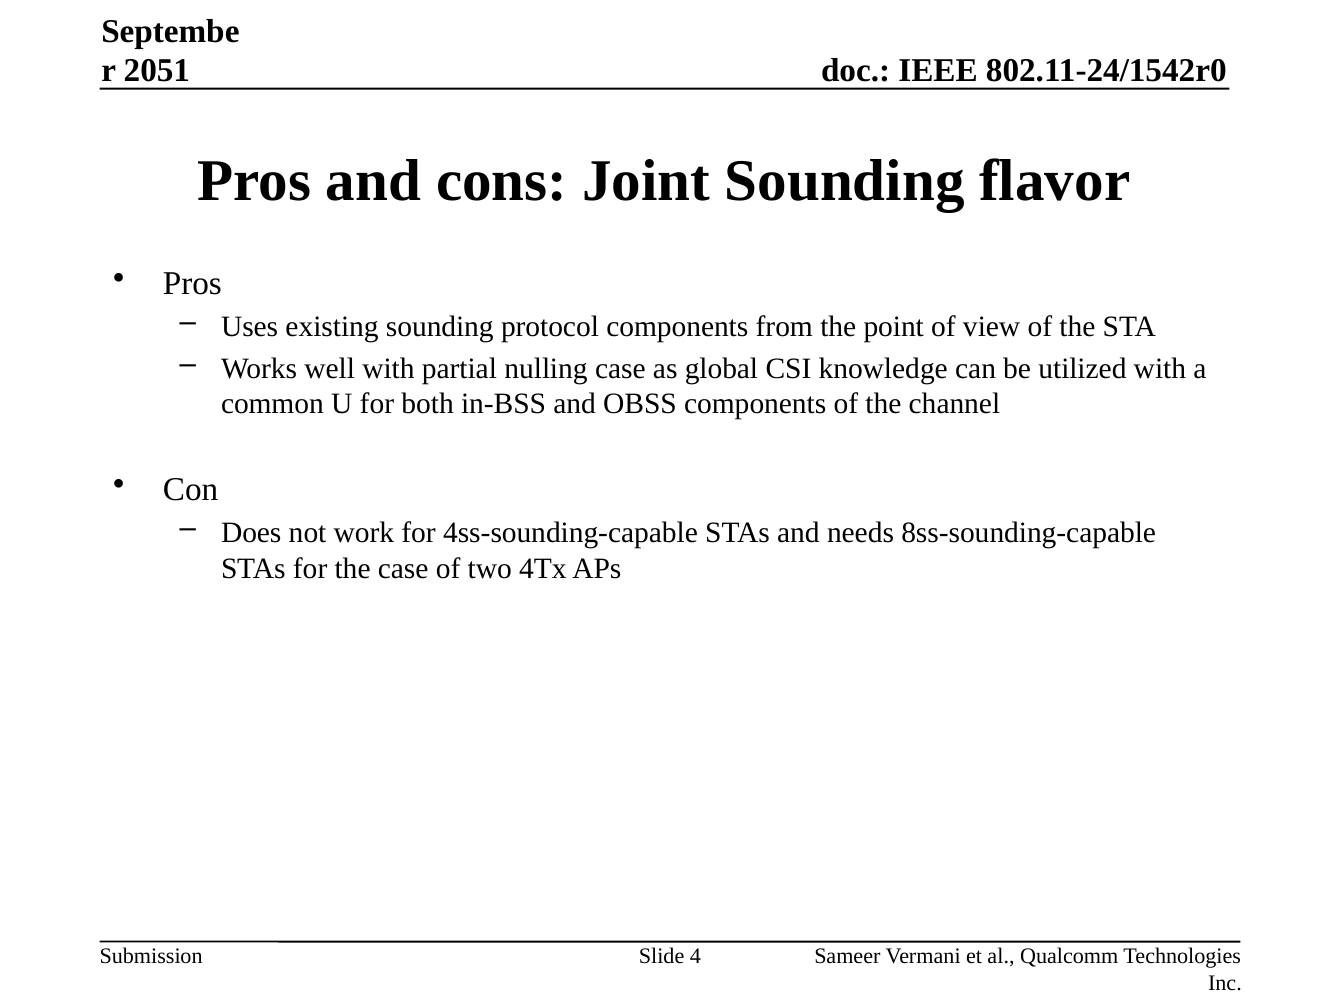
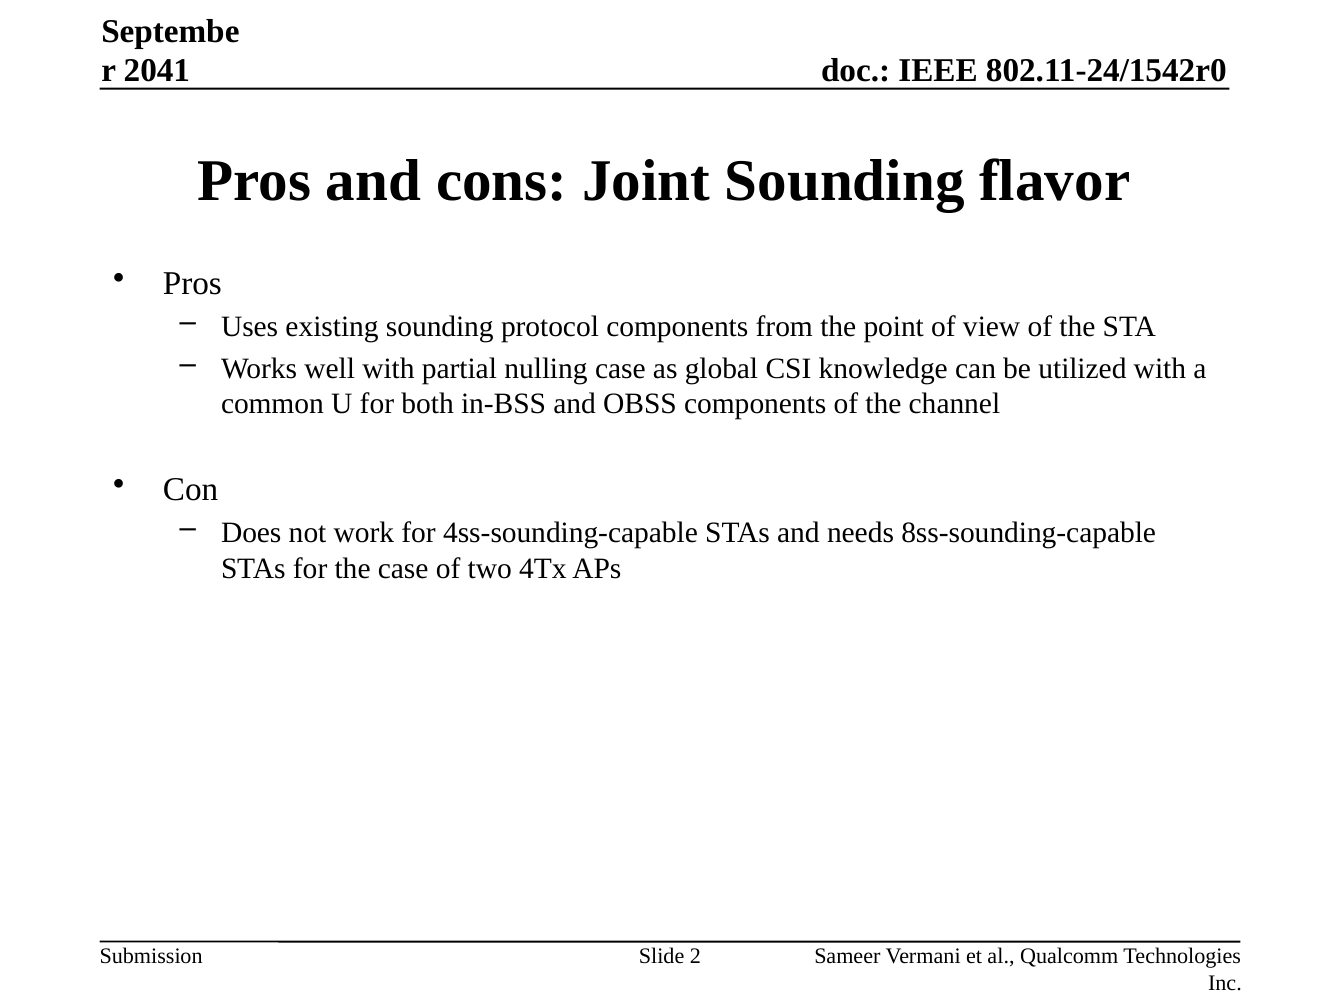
2051: 2051 -> 2041
4: 4 -> 2
